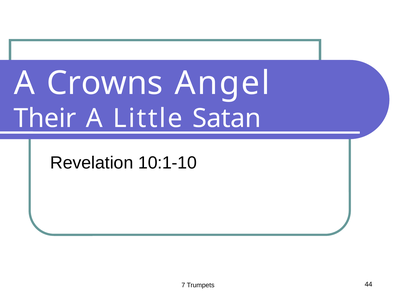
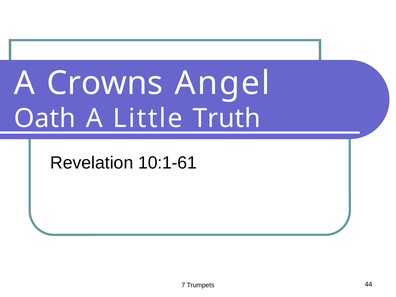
Their: Their -> Oath
Satan: Satan -> Truth
10:1-10: 10:1-10 -> 10:1-61
